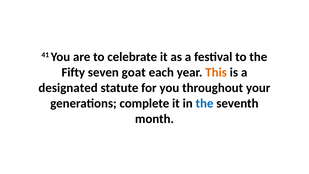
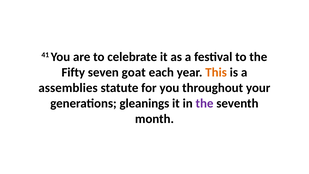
designated: designated -> assemblies
complete: complete -> gleanings
the at (205, 103) colour: blue -> purple
